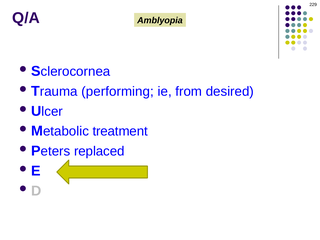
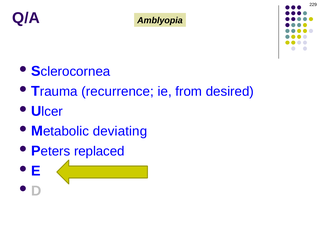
performing: performing -> recurrence
treatment: treatment -> deviating
